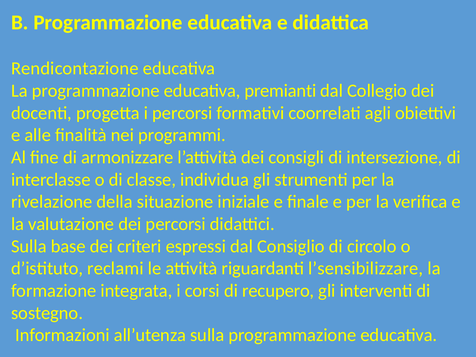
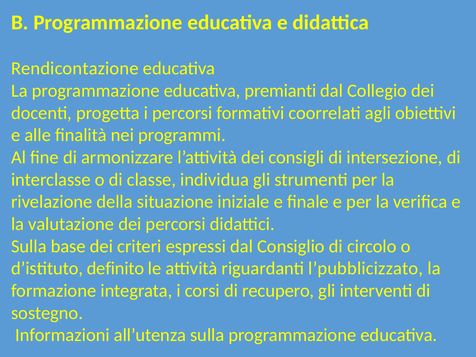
reclami: reclami -> definito
l’sensibilizzare: l’sensibilizzare -> l’pubblicizzato
